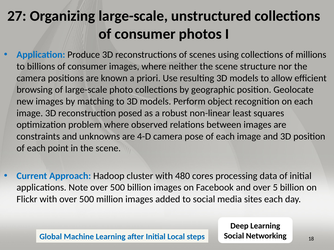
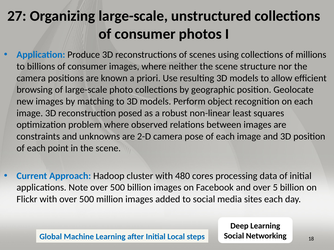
4-D: 4-D -> 2-D
